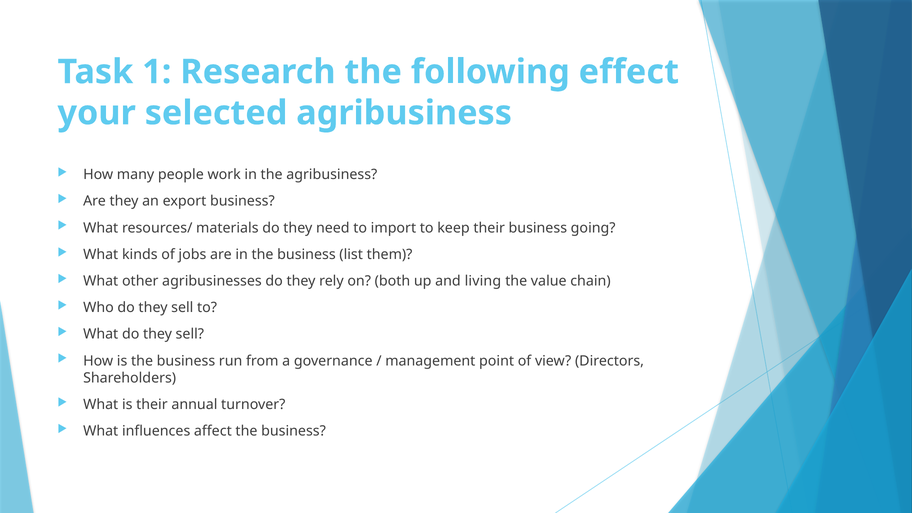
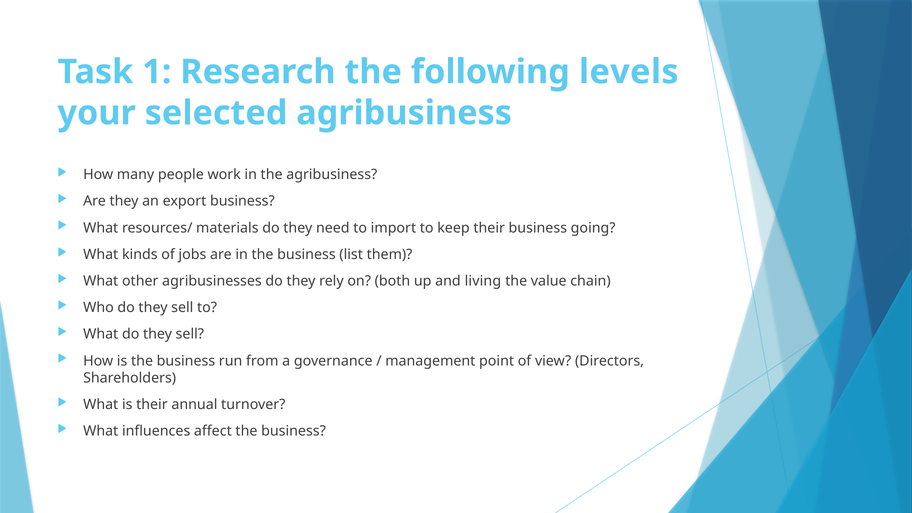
effect: effect -> levels
